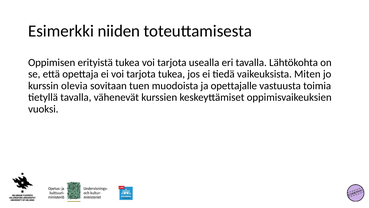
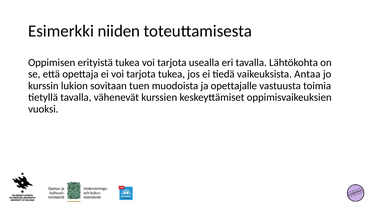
Miten: Miten -> Antaa
olevia: olevia -> lukion
